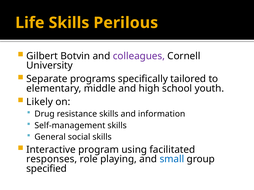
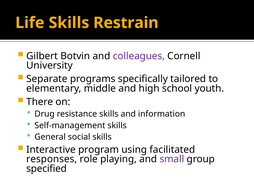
Perilous: Perilous -> Restrain
Likely: Likely -> There
small colour: blue -> purple
